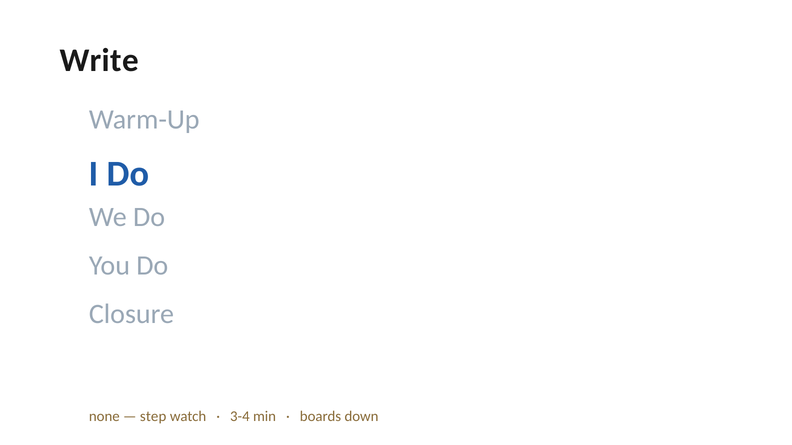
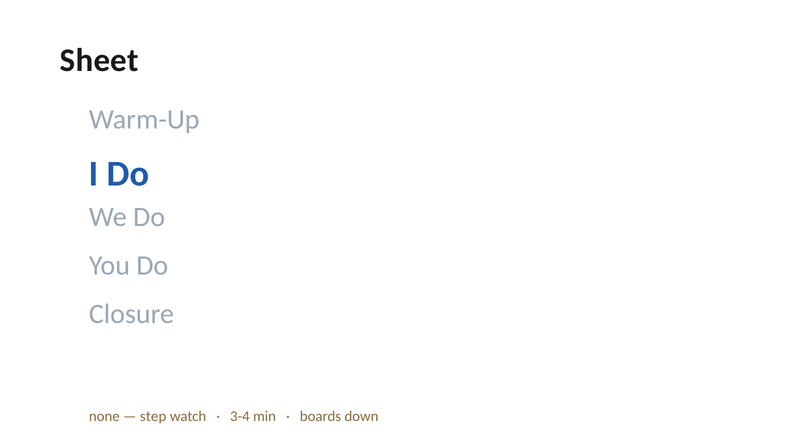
Write: Write -> Sheet
